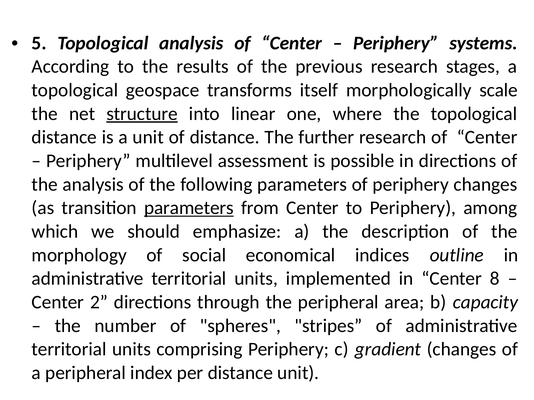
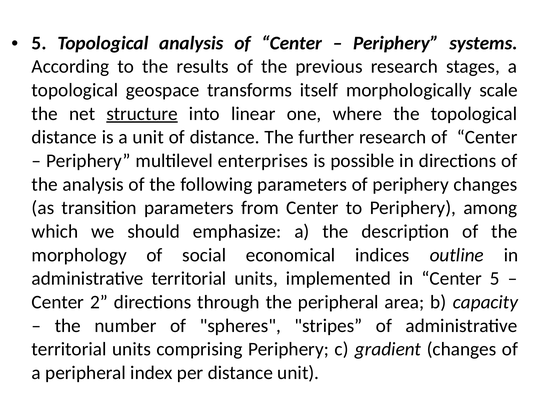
assessment: assessment -> enterprises
parameters at (189, 208) underline: present -> none
Center 8: 8 -> 5
